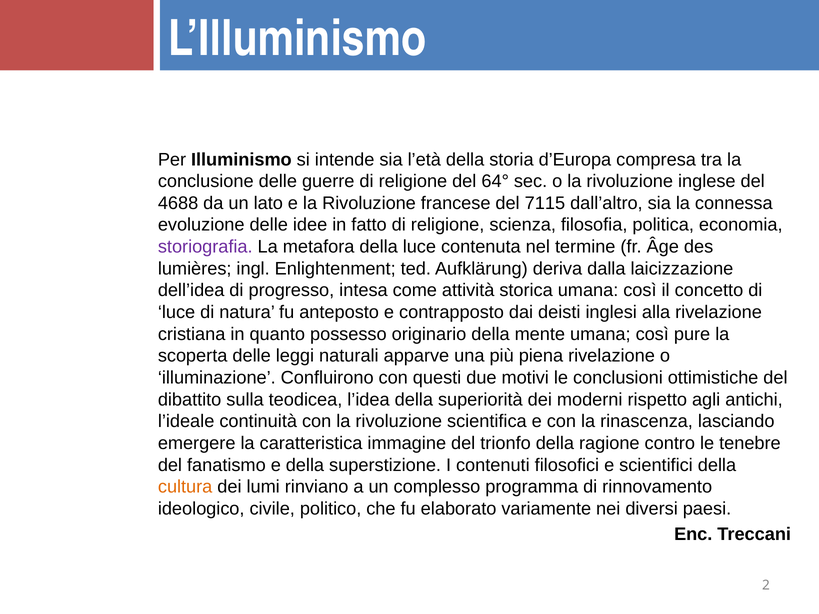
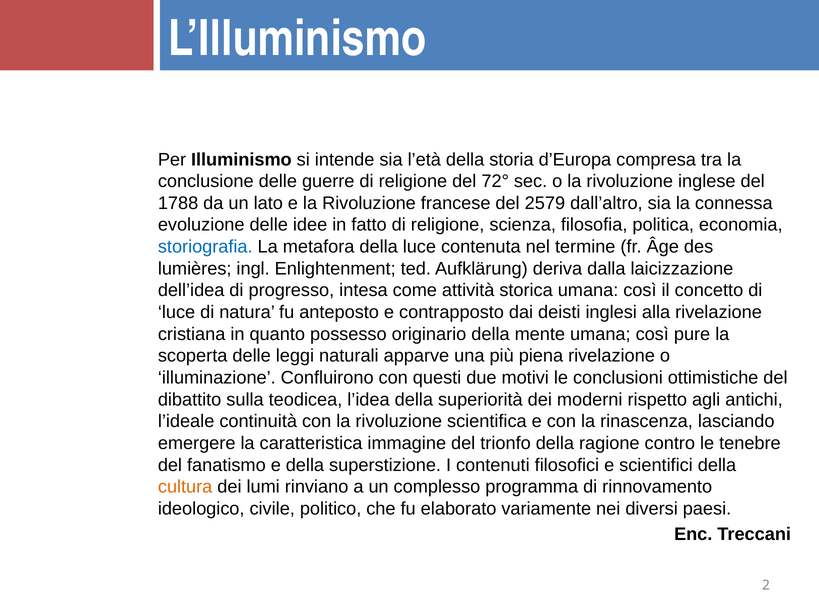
64°: 64° -> 72°
4688: 4688 -> 1788
7115: 7115 -> 2579
storiografia colour: purple -> blue
